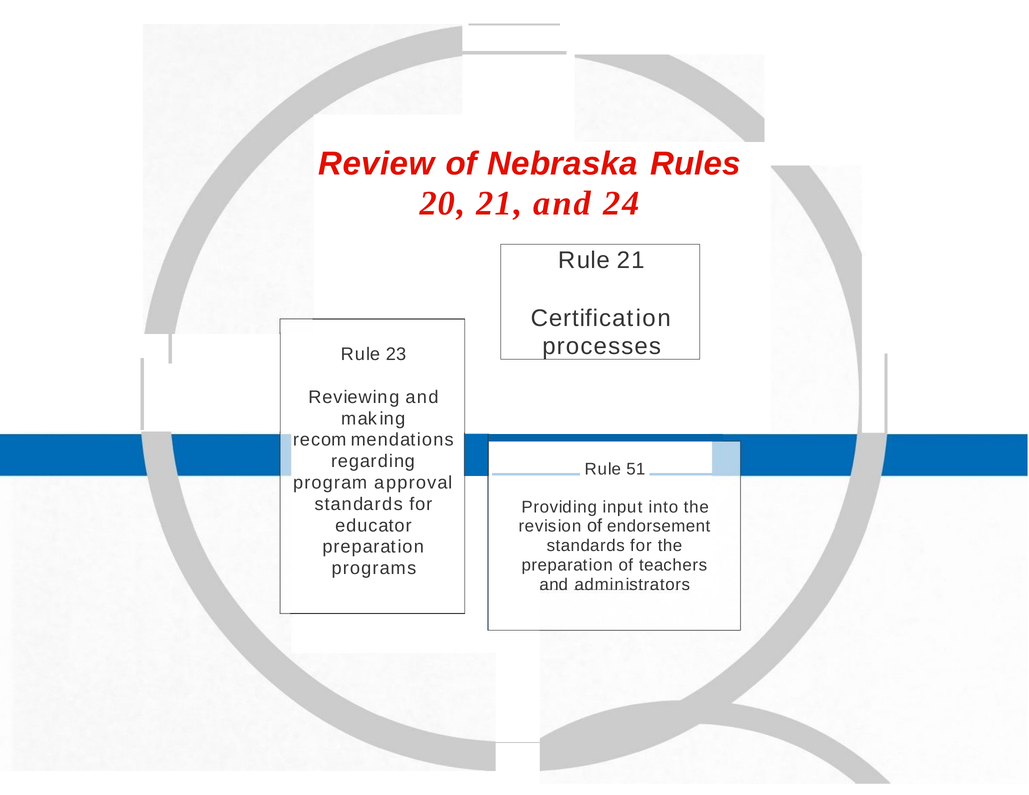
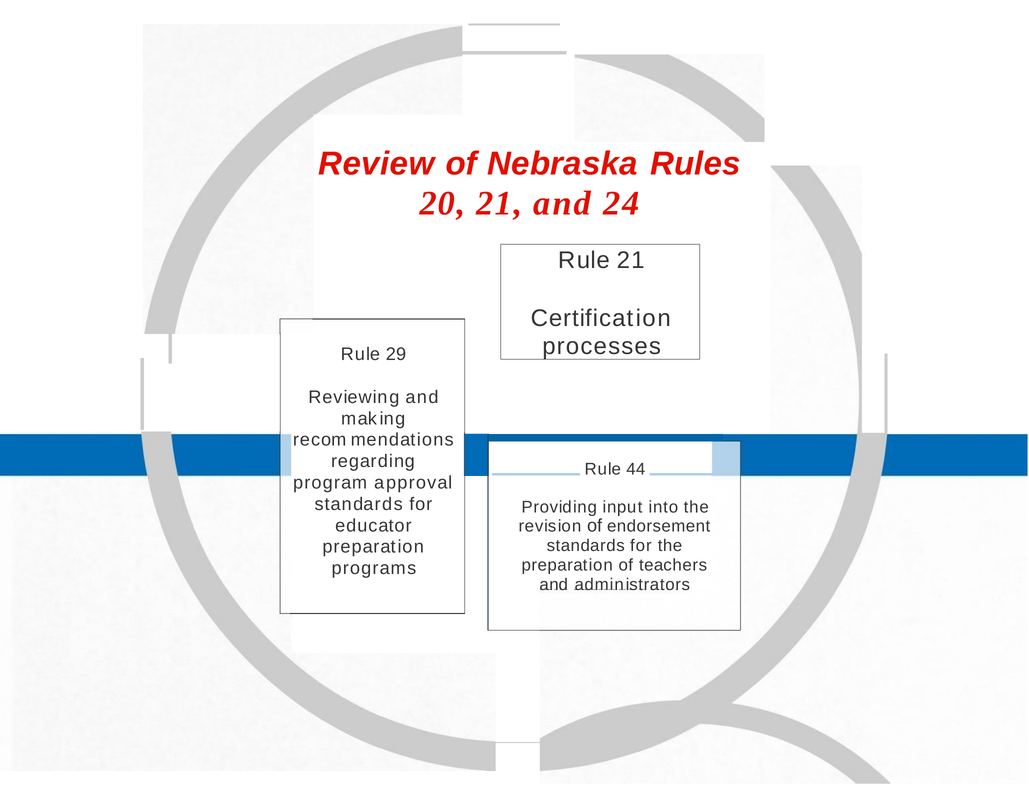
23: 23 -> 29
51: 51 -> 44
